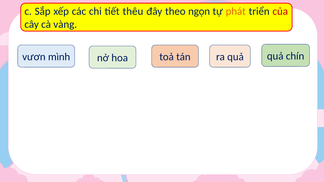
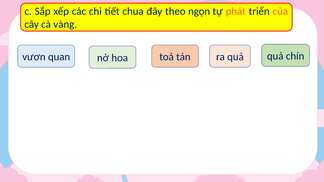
thêu: thêu -> chua
của colour: red -> orange
mình: mình -> quan
